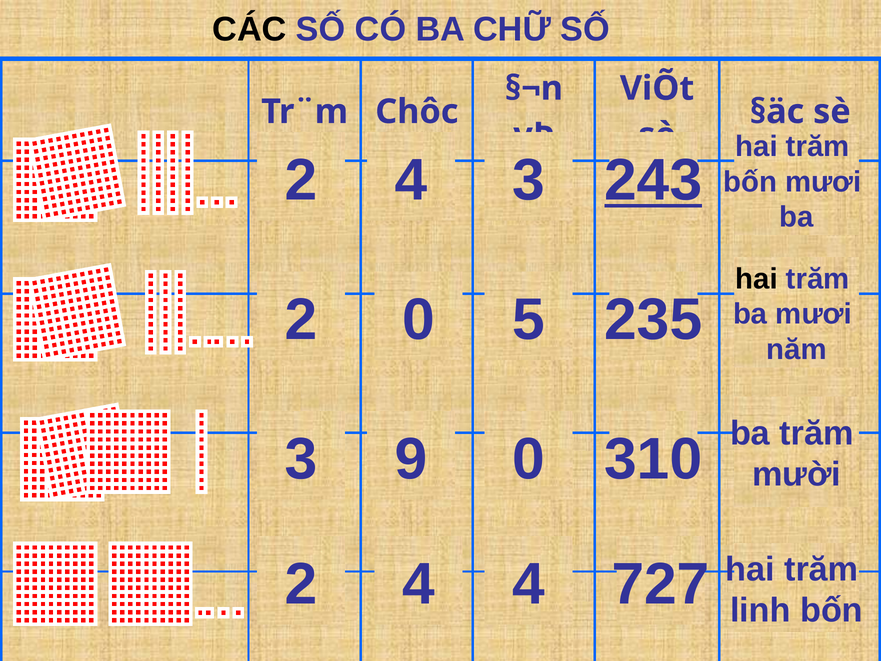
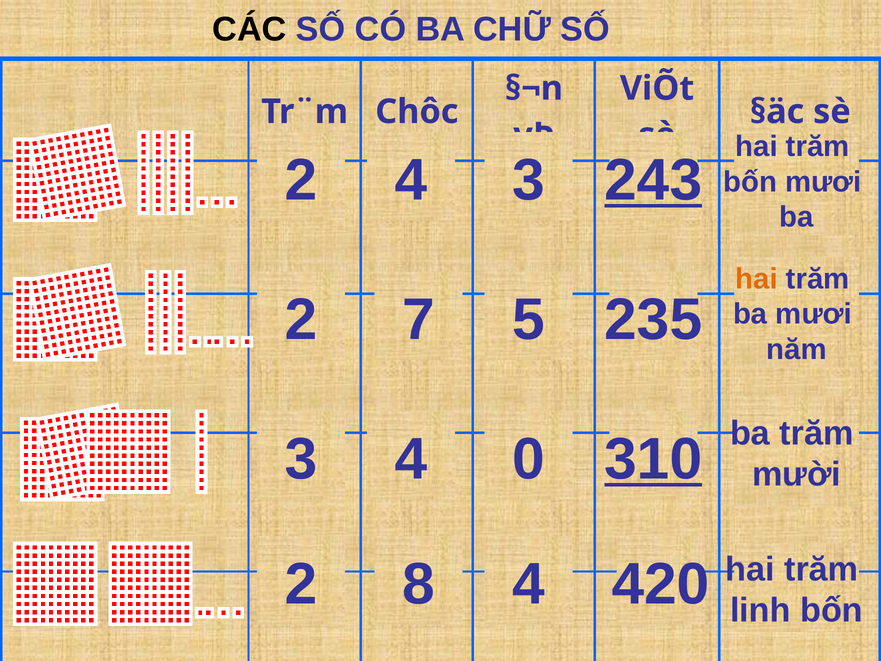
hai at (757, 279) colour: black -> orange
2 0: 0 -> 7
3 9: 9 -> 4
310 underline: none -> present
4 at (418, 584): 4 -> 8
727: 727 -> 420
